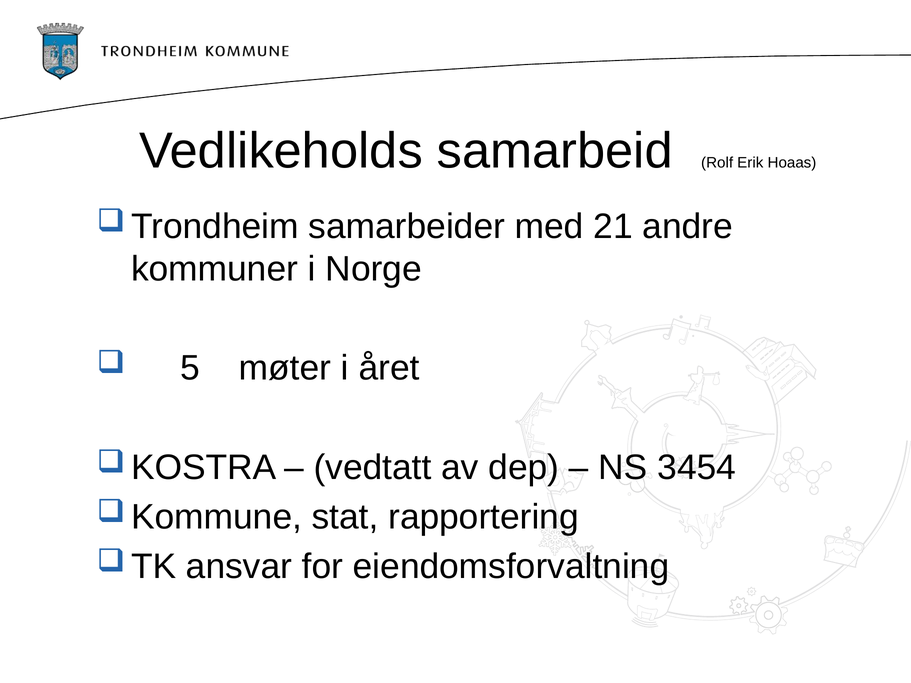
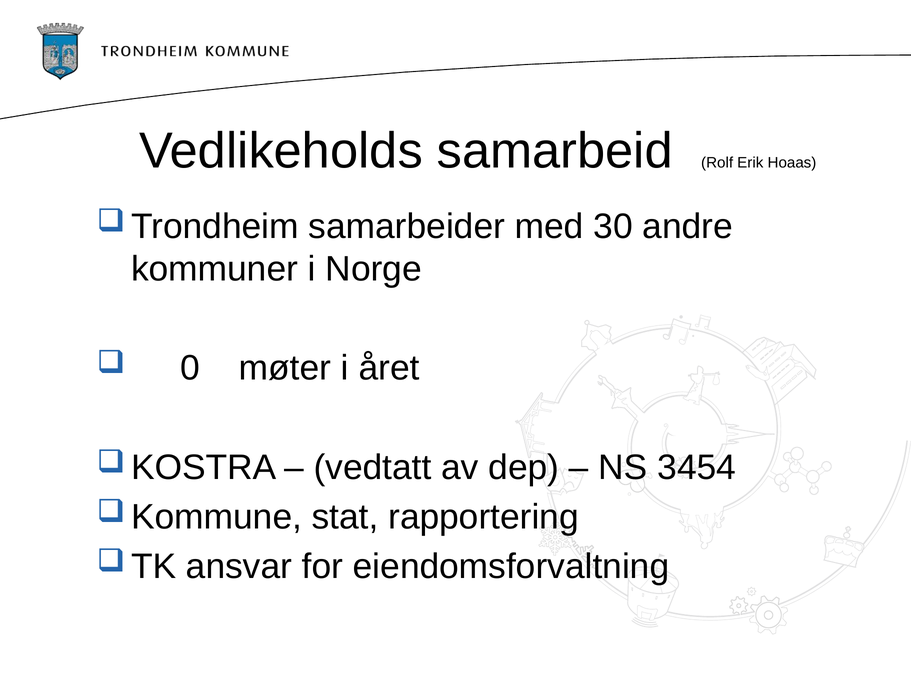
21: 21 -> 30
5: 5 -> 0
